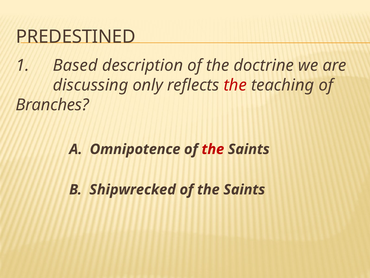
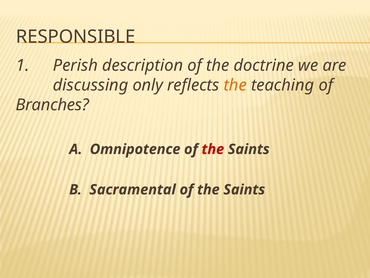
PREDESTINED: PREDESTINED -> RESPONSIBLE
Based: Based -> Perish
the at (235, 85) colour: red -> orange
Shipwrecked: Shipwrecked -> Sacramental
